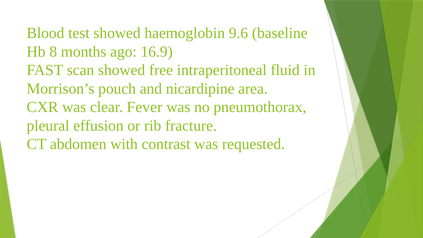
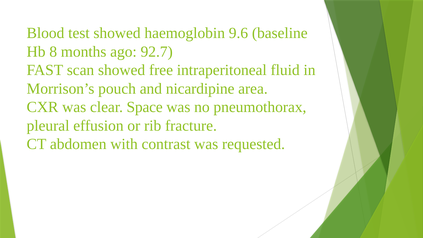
16.9: 16.9 -> 92.7
Fever: Fever -> Space
